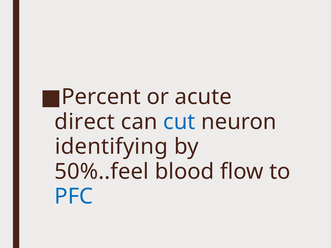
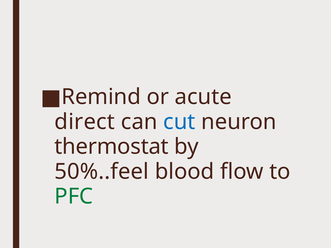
Percent: Percent -> Remind
identifying: identifying -> thermostat
PFC colour: blue -> green
